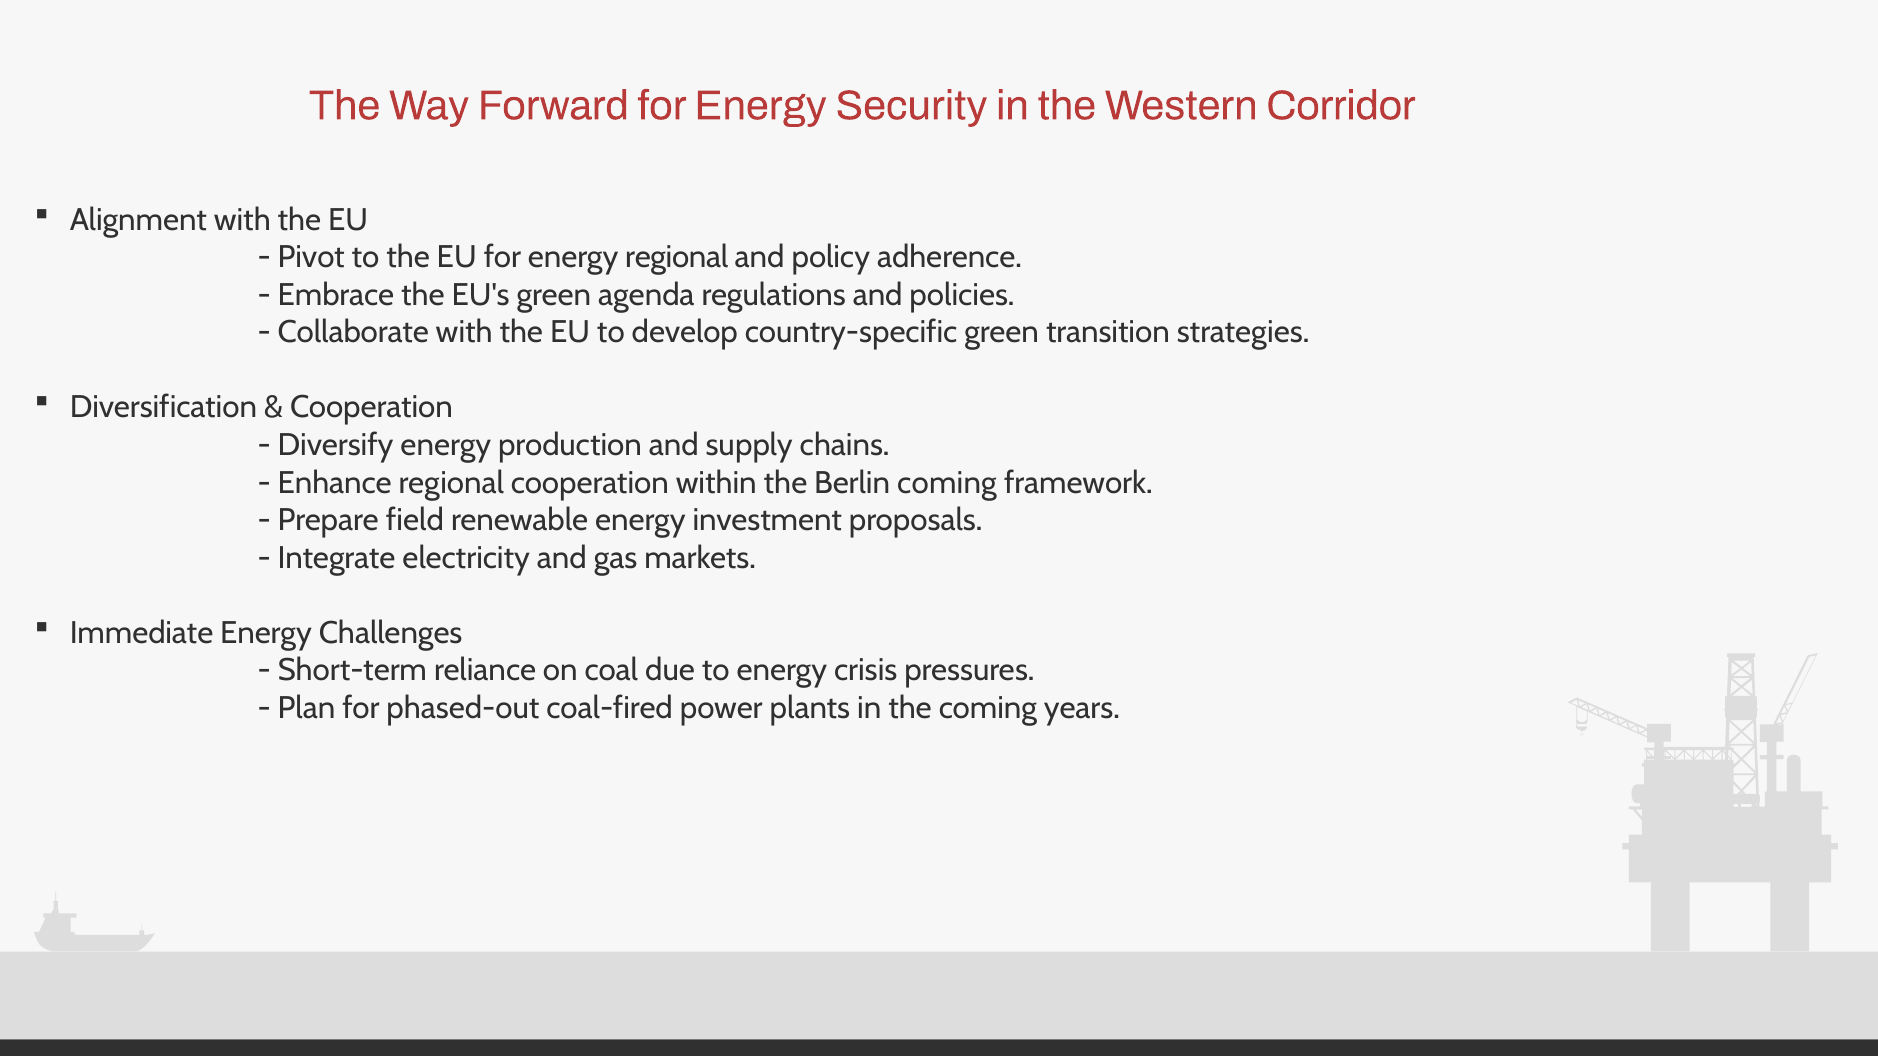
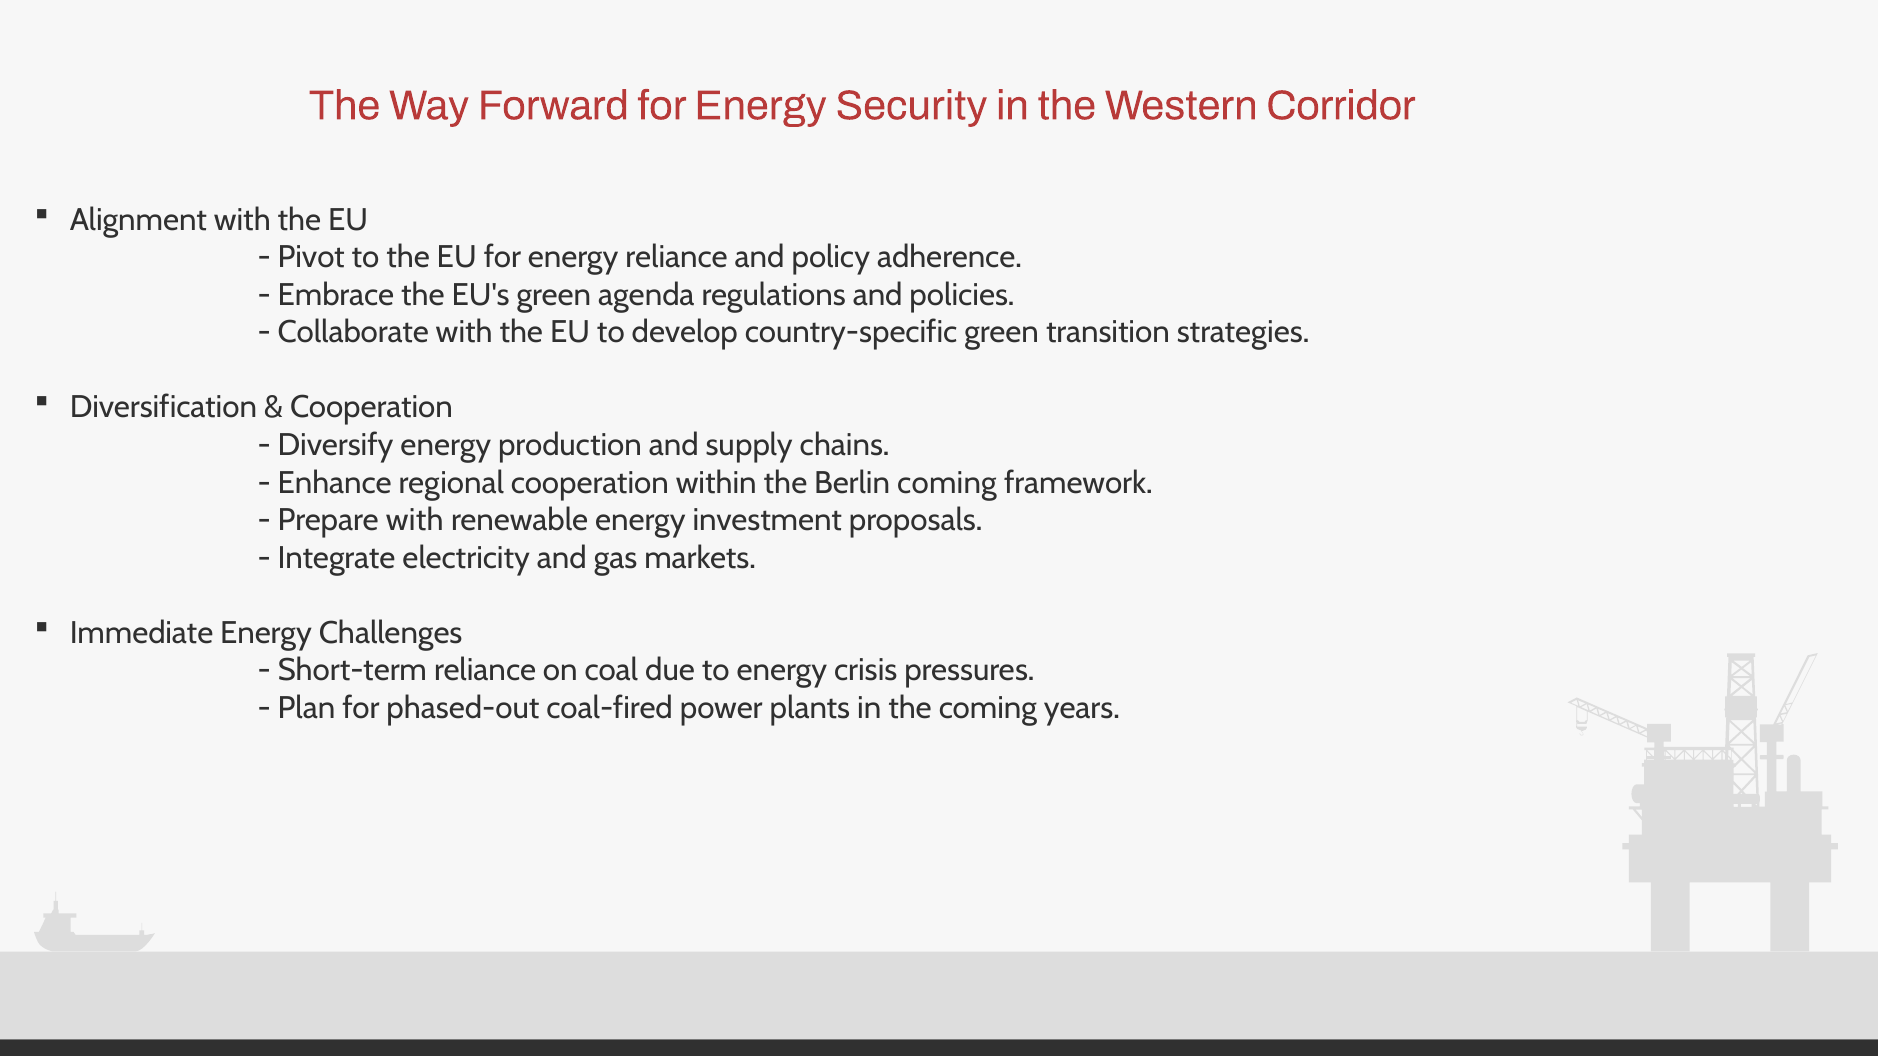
energy regional: regional -> reliance
Prepare field: field -> with
